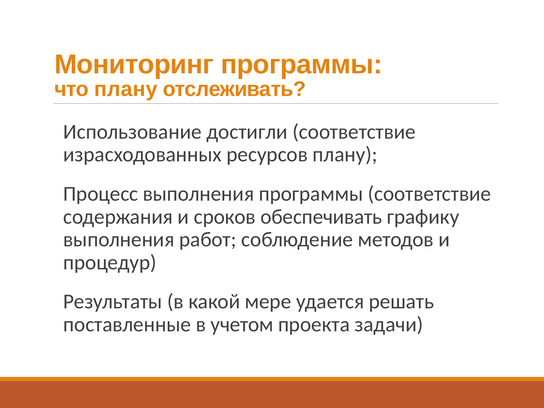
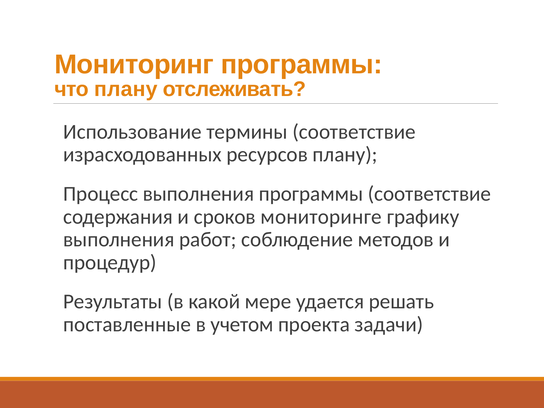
достигли: достигли -> термины
обеспечивать: обеспечивать -> мониторинге
